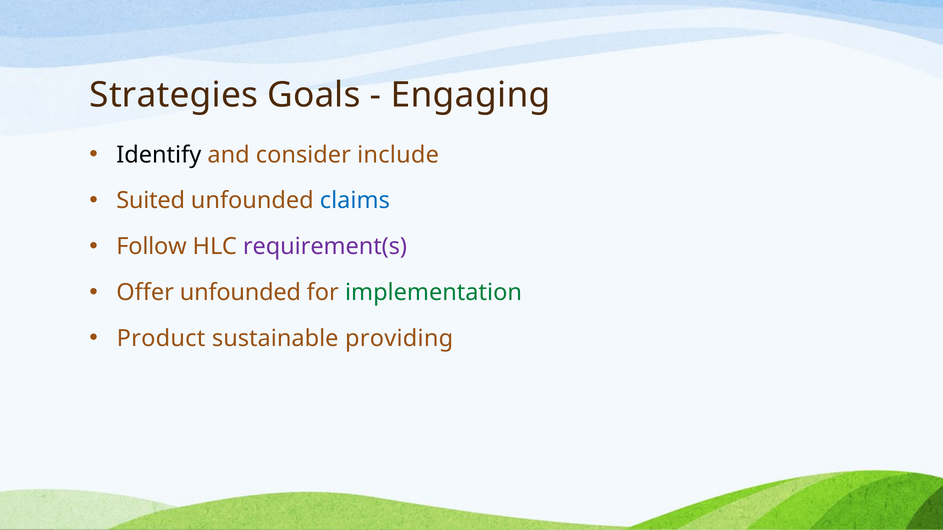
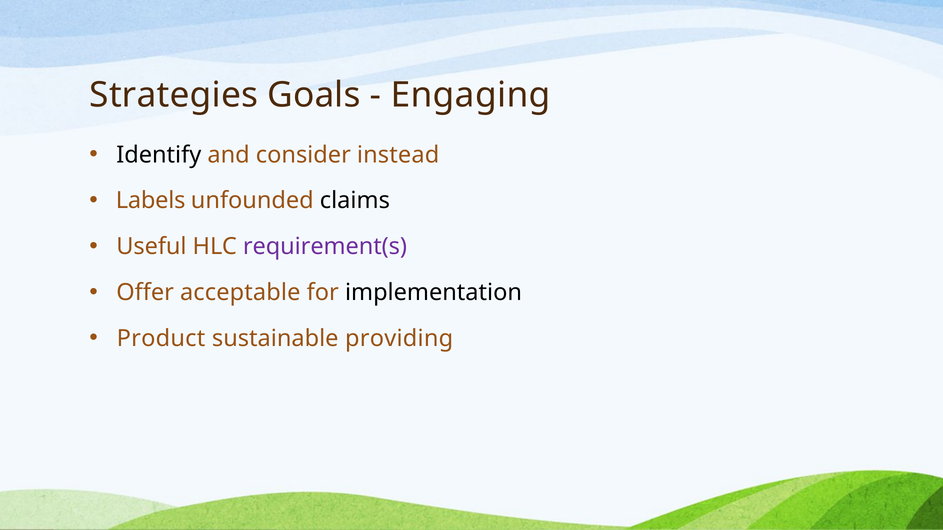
include: include -> instead
Suited: Suited -> Labels
claims colour: blue -> black
Follow: Follow -> Useful
Offer unfounded: unfounded -> acceptable
implementation colour: green -> black
